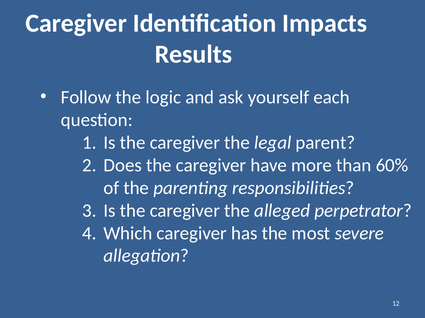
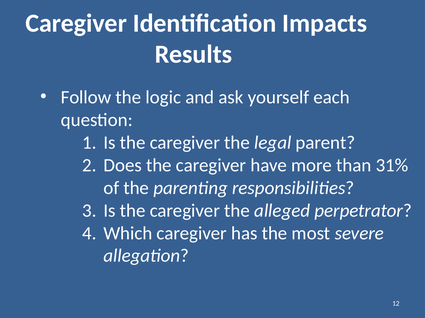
60%: 60% -> 31%
